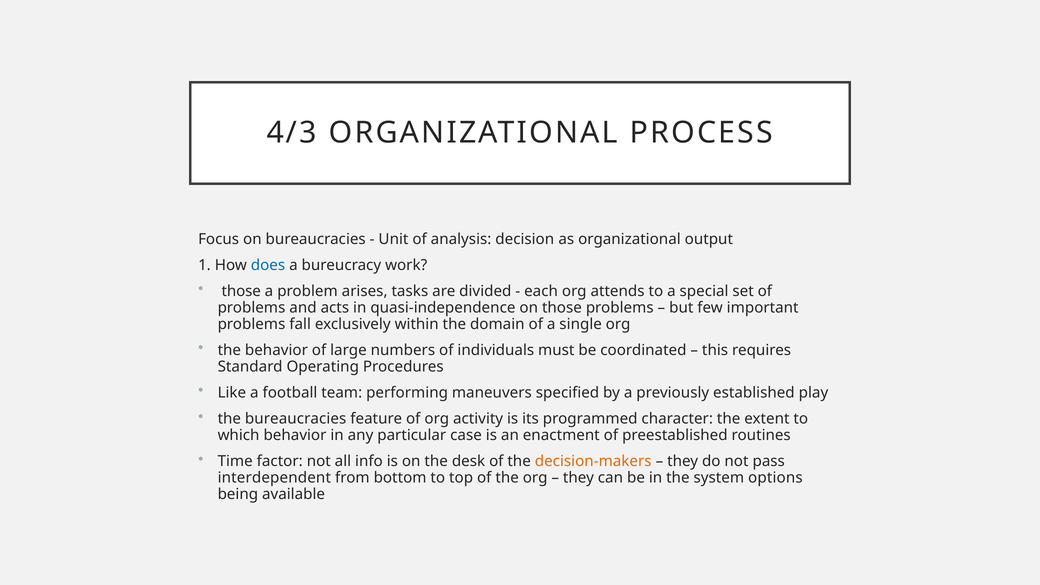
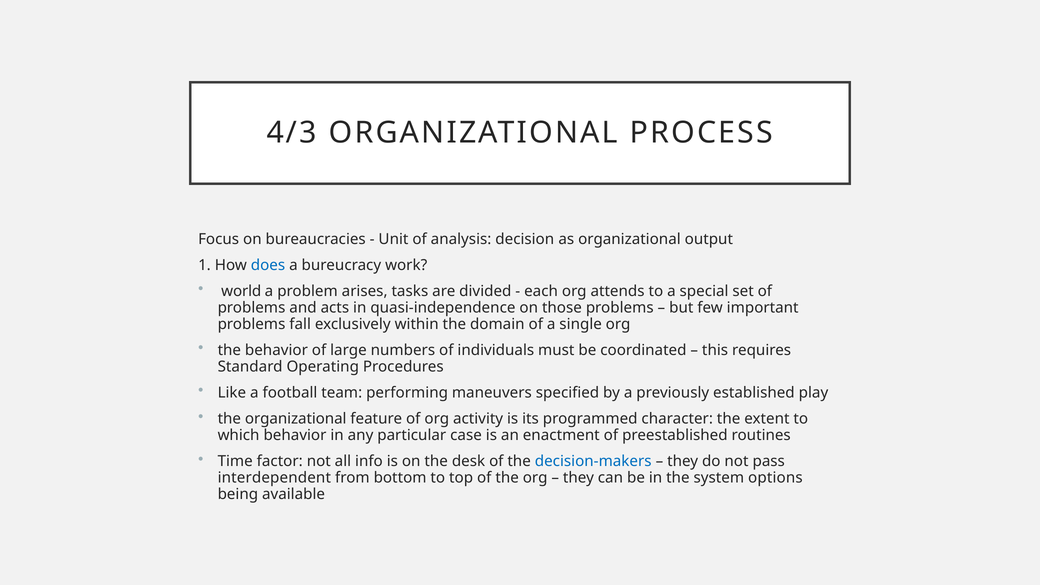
those at (241, 291): those -> world
the bureaucracies: bureaucracies -> organizational
decision-makers colour: orange -> blue
